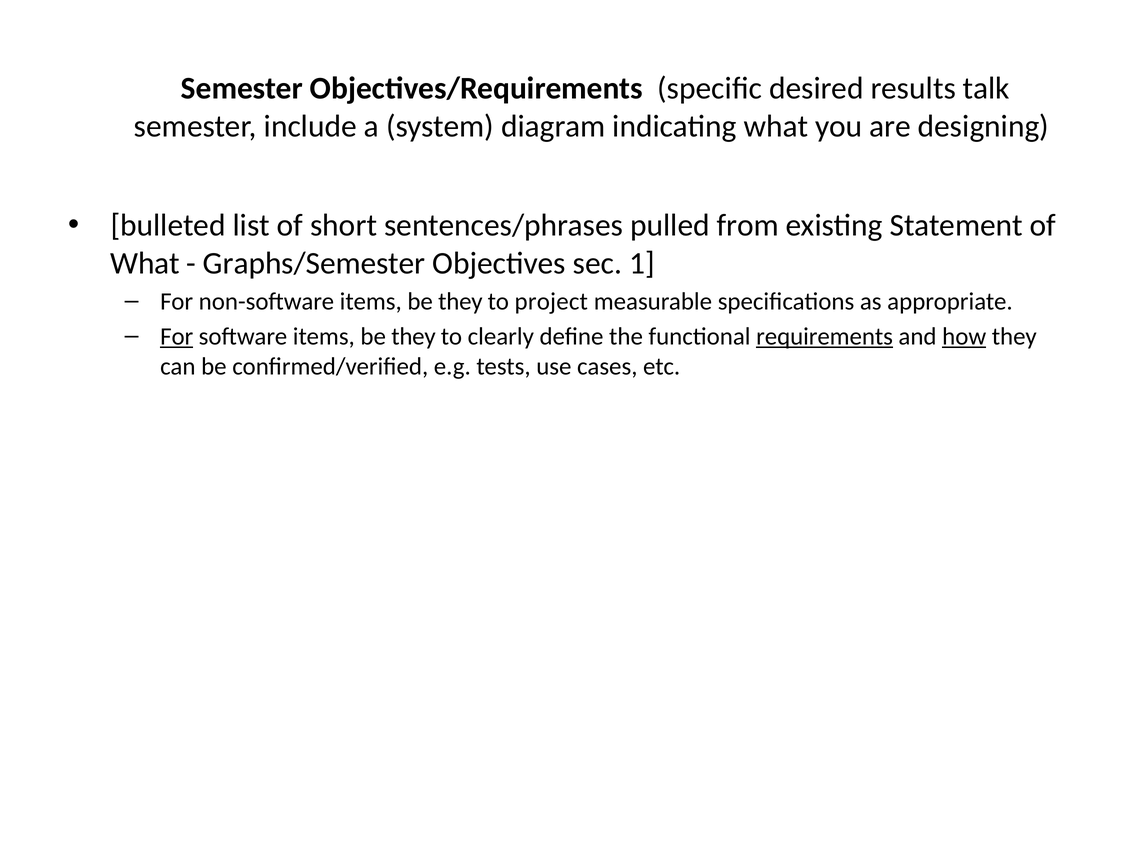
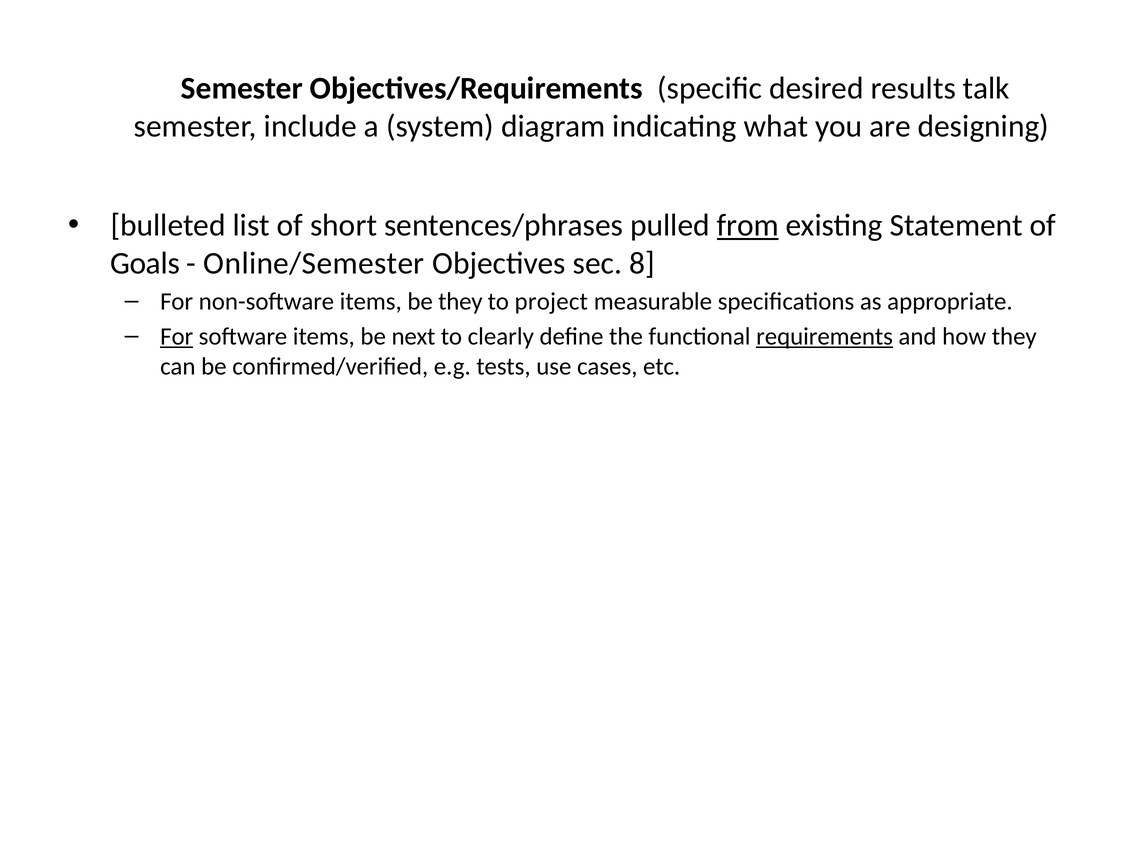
from underline: none -> present
What at (145, 263): What -> Goals
Graphs/Semester: Graphs/Semester -> Online/Semester
1: 1 -> 8
software items be they: they -> next
how underline: present -> none
